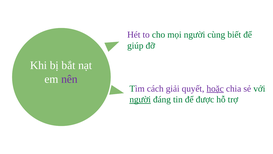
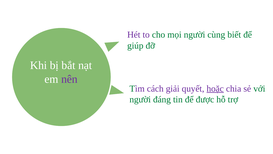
người at (140, 99) underline: present -> none
